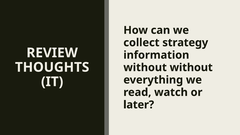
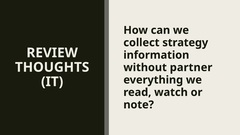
without without: without -> partner
later: later -> note
